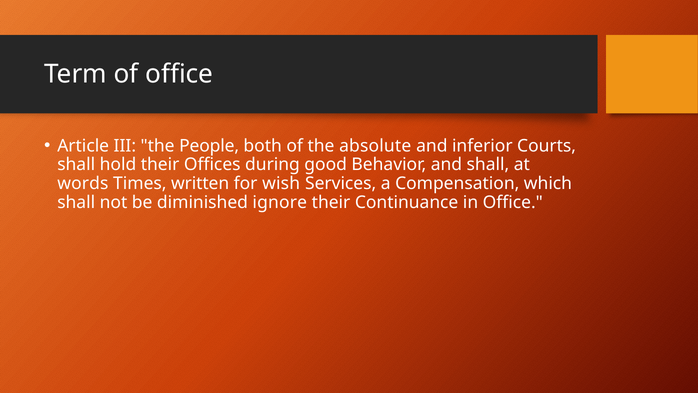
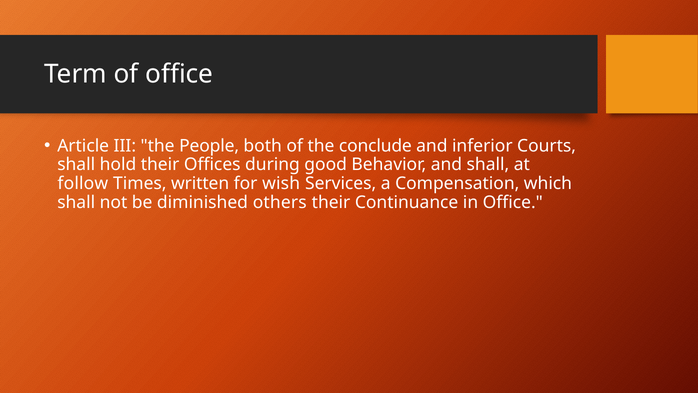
absolute: absolute -> conclude
words: words -> follow
ignore: ignore -> others
